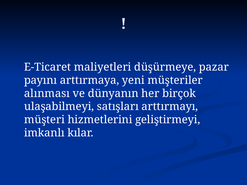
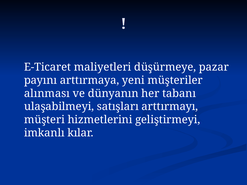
birçok: birçok -> tabanı
